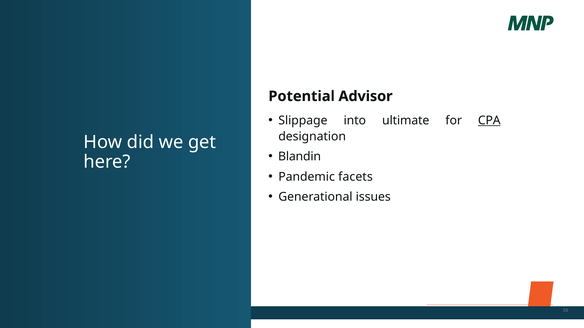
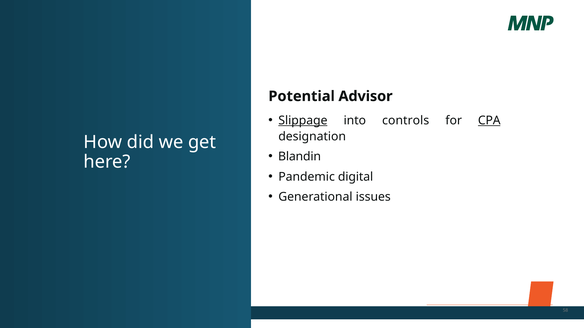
Slippage underline: none -> present
ultimate: ultimate -> controls
facets: facets -> digital
